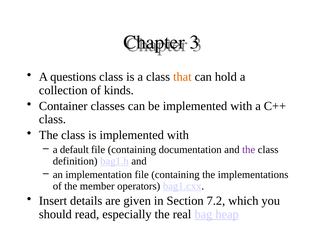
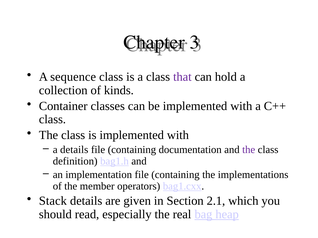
questions: questions -> sequence
that colour: orange -> purple
a default: default -> details
Insert: Insert -> Stack
7.2: 7.2 -> 2.1
